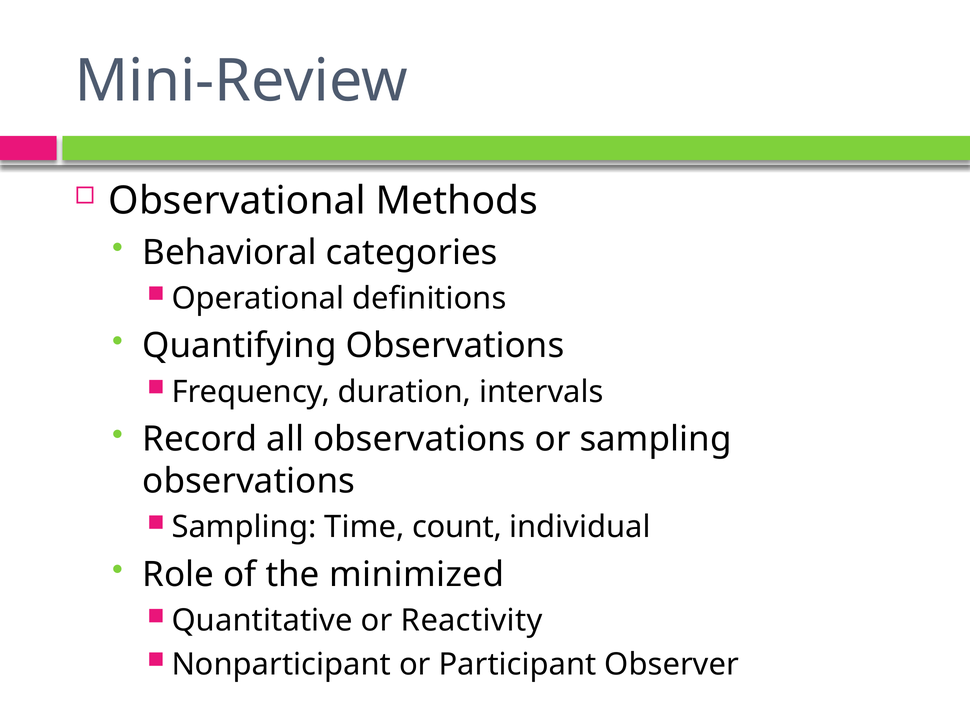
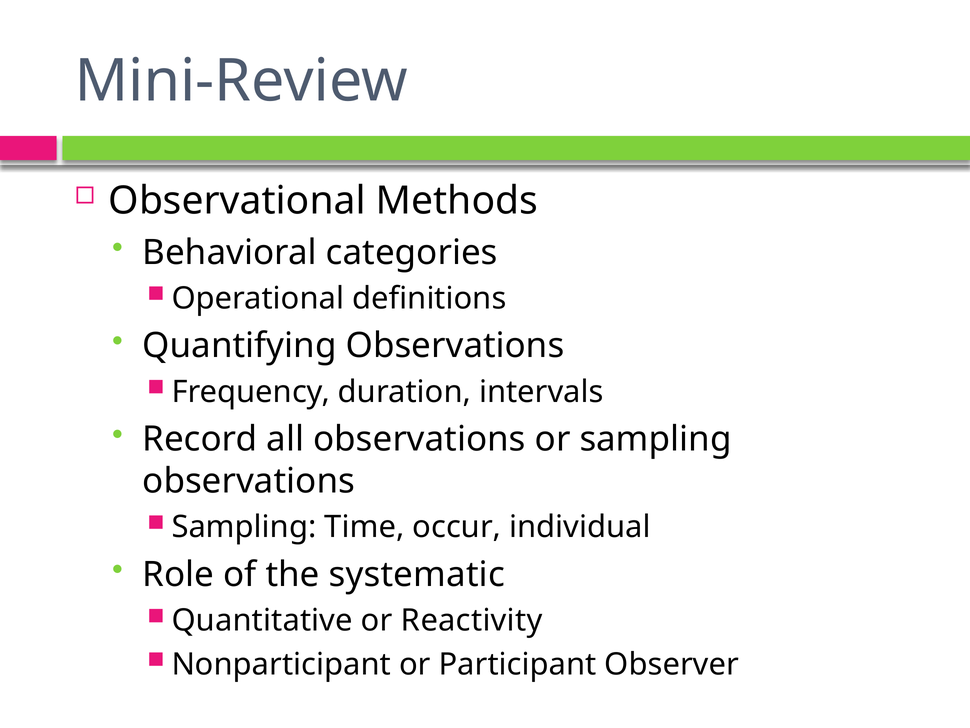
count: count -> occur
minimized: minimized -> systematic
